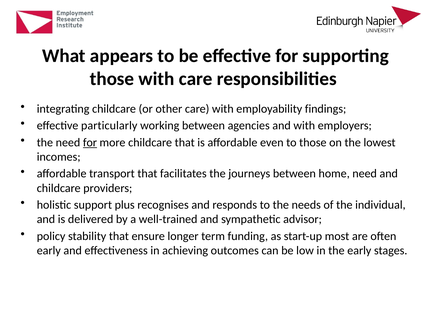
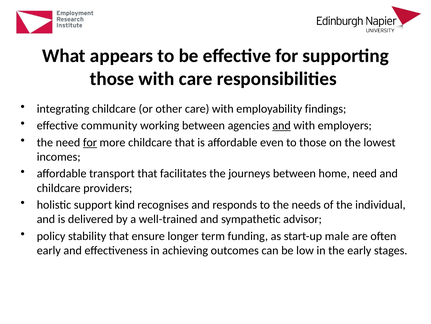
particularly: particularly -> community
and at (282, 125) underline: none -> present
plus: plus -> kind
most: most -> male
